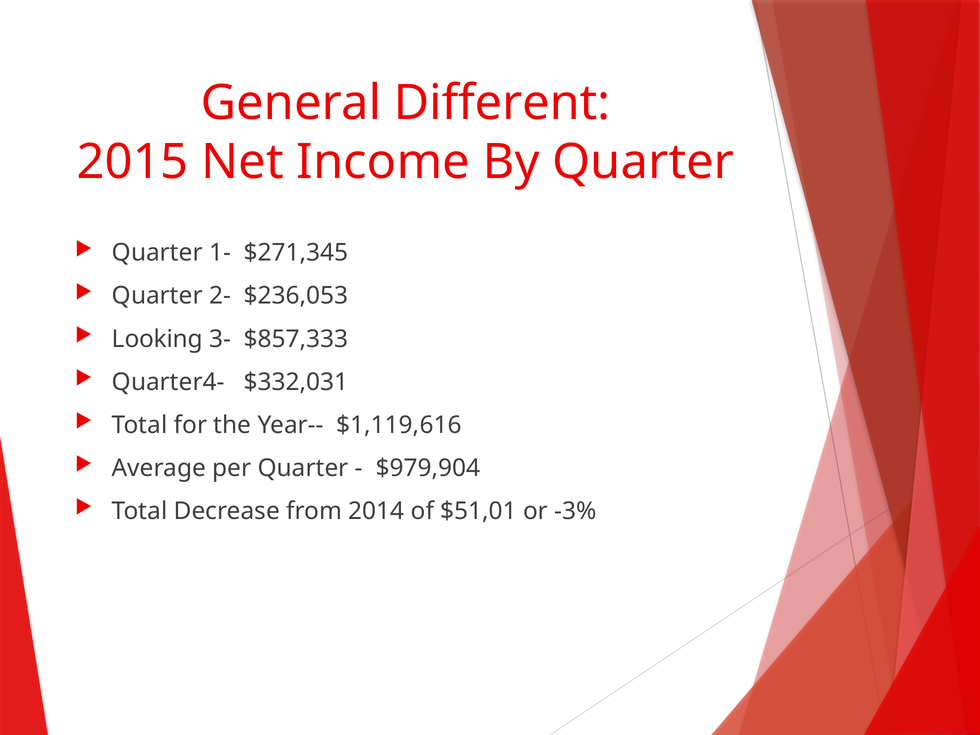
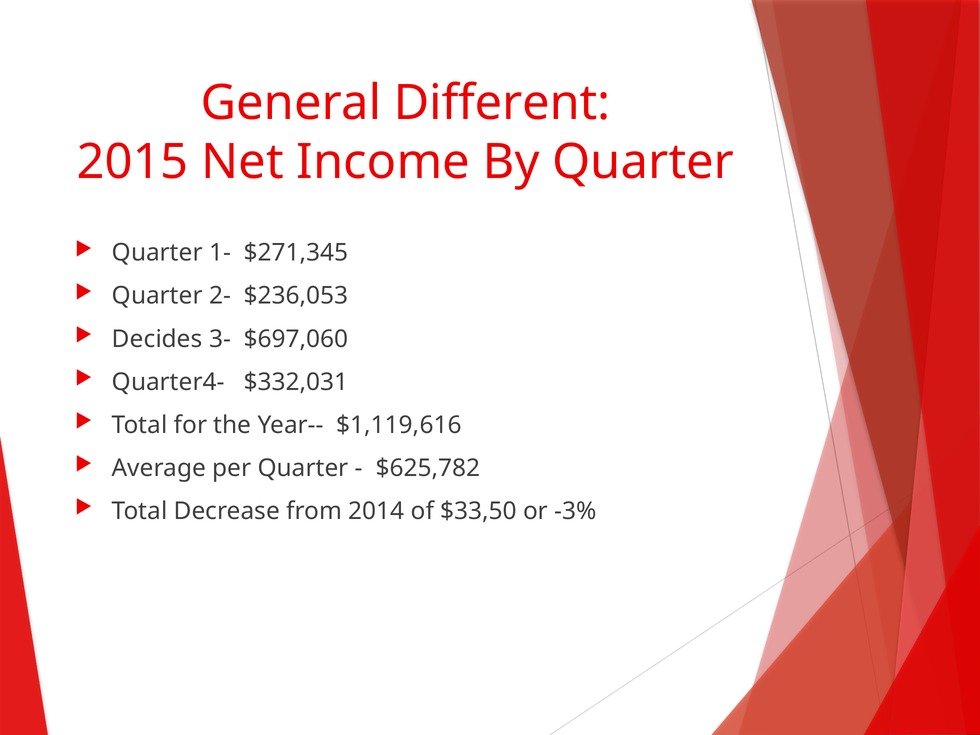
Looking: Looking -> Decides
$857,333: $857,333 -> $697,060
$979,904: $979,904 -> $625,782
$51,01: $51,01 -> $33,50
